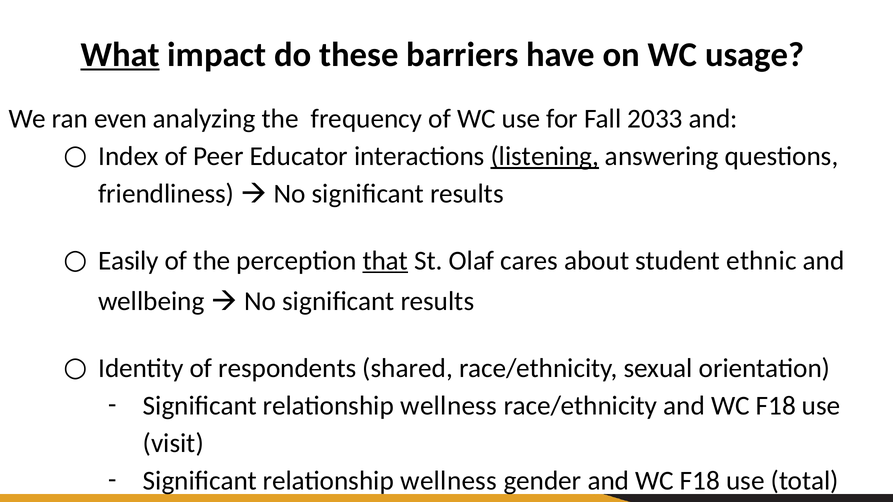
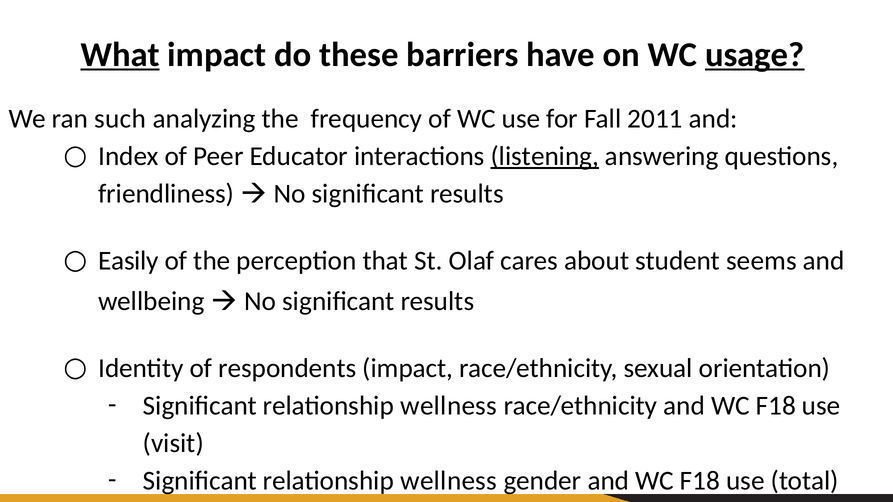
usage underline: none -> present
even: even -> such
2033: 2033 -> 2011
that underline: present -> none
ethnic: ethnic -> seems
respondents shared: shared -> impact
